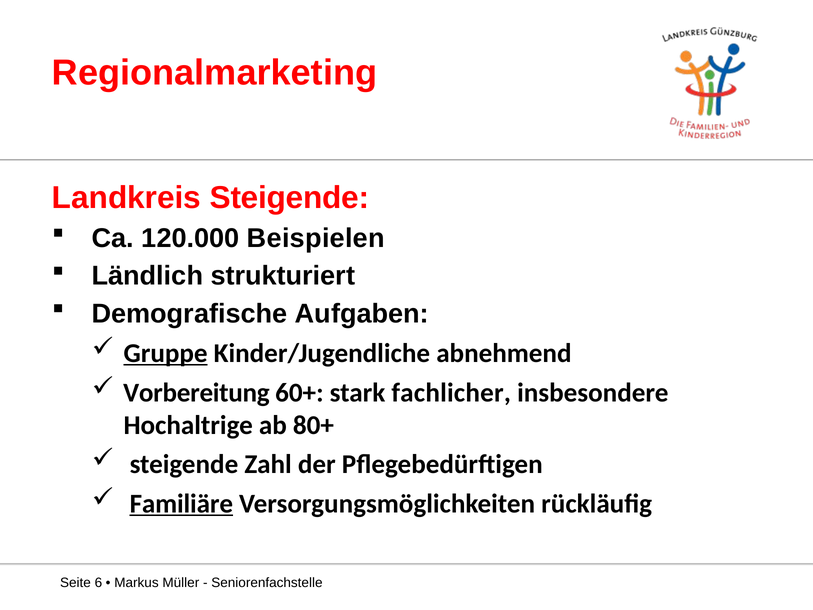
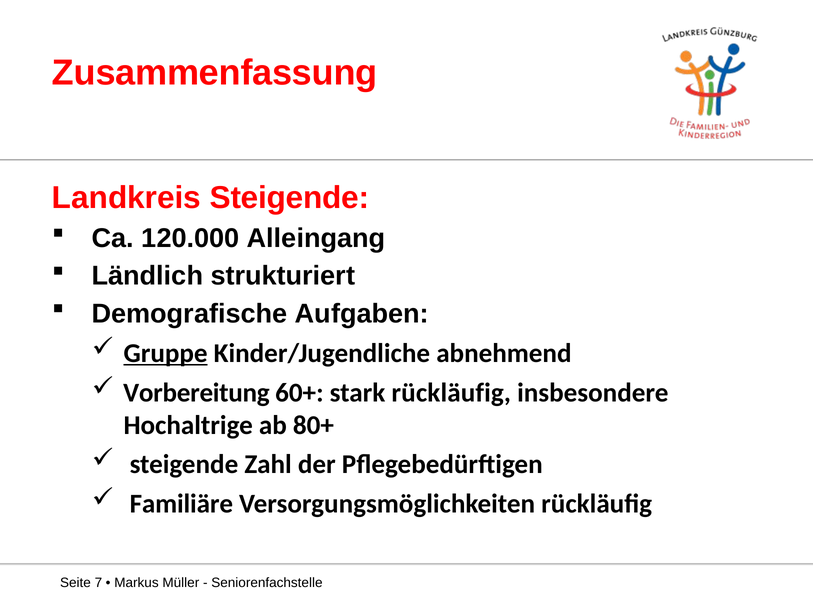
Regionalmarketing: Regionalmarketing -> Zusammenfassung
Beispielen: Beispielen -> Alleingang
stark fachlicher: fachlicher -> rückläufig
Familiäre underline: present -> none
6: 6 -> 7
